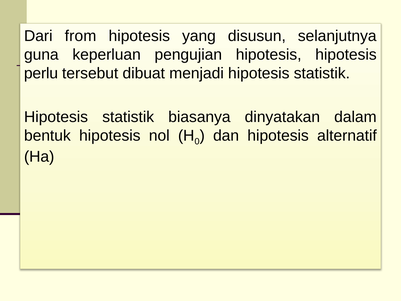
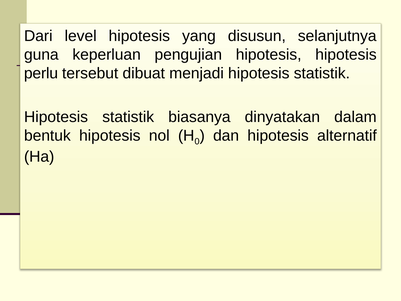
from: from -> level
